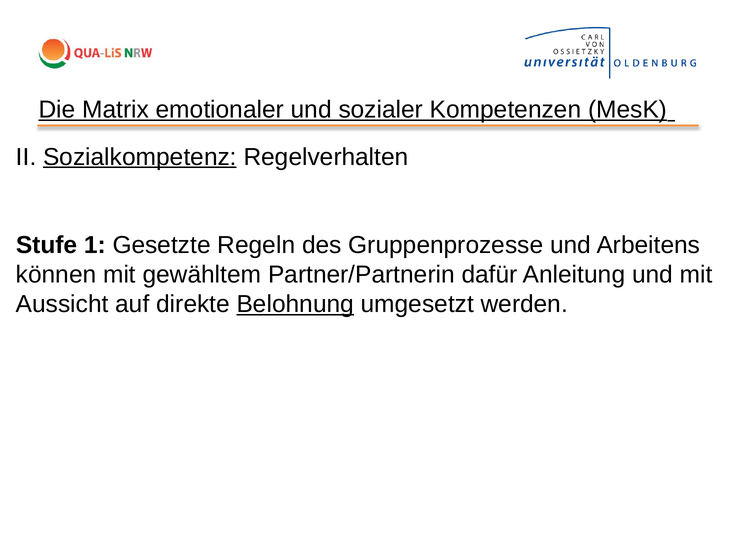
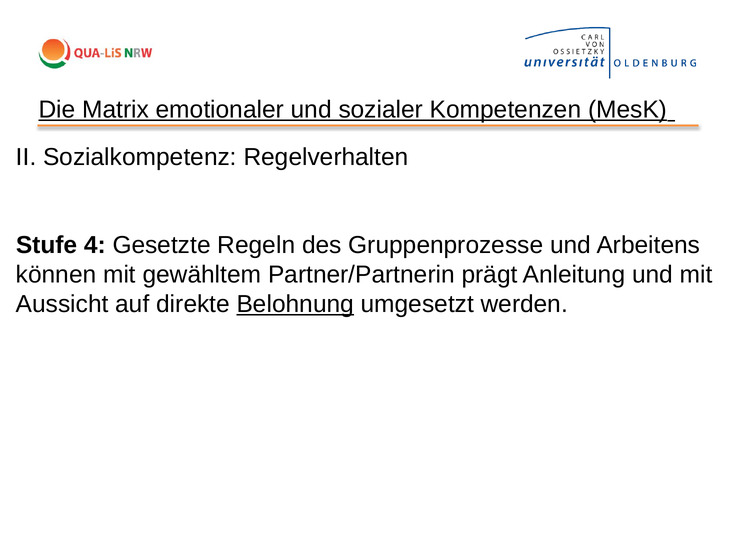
Sozialkompetenz underline: present -> none
1: 1 -> 4
dafür: dafür -> prägt
